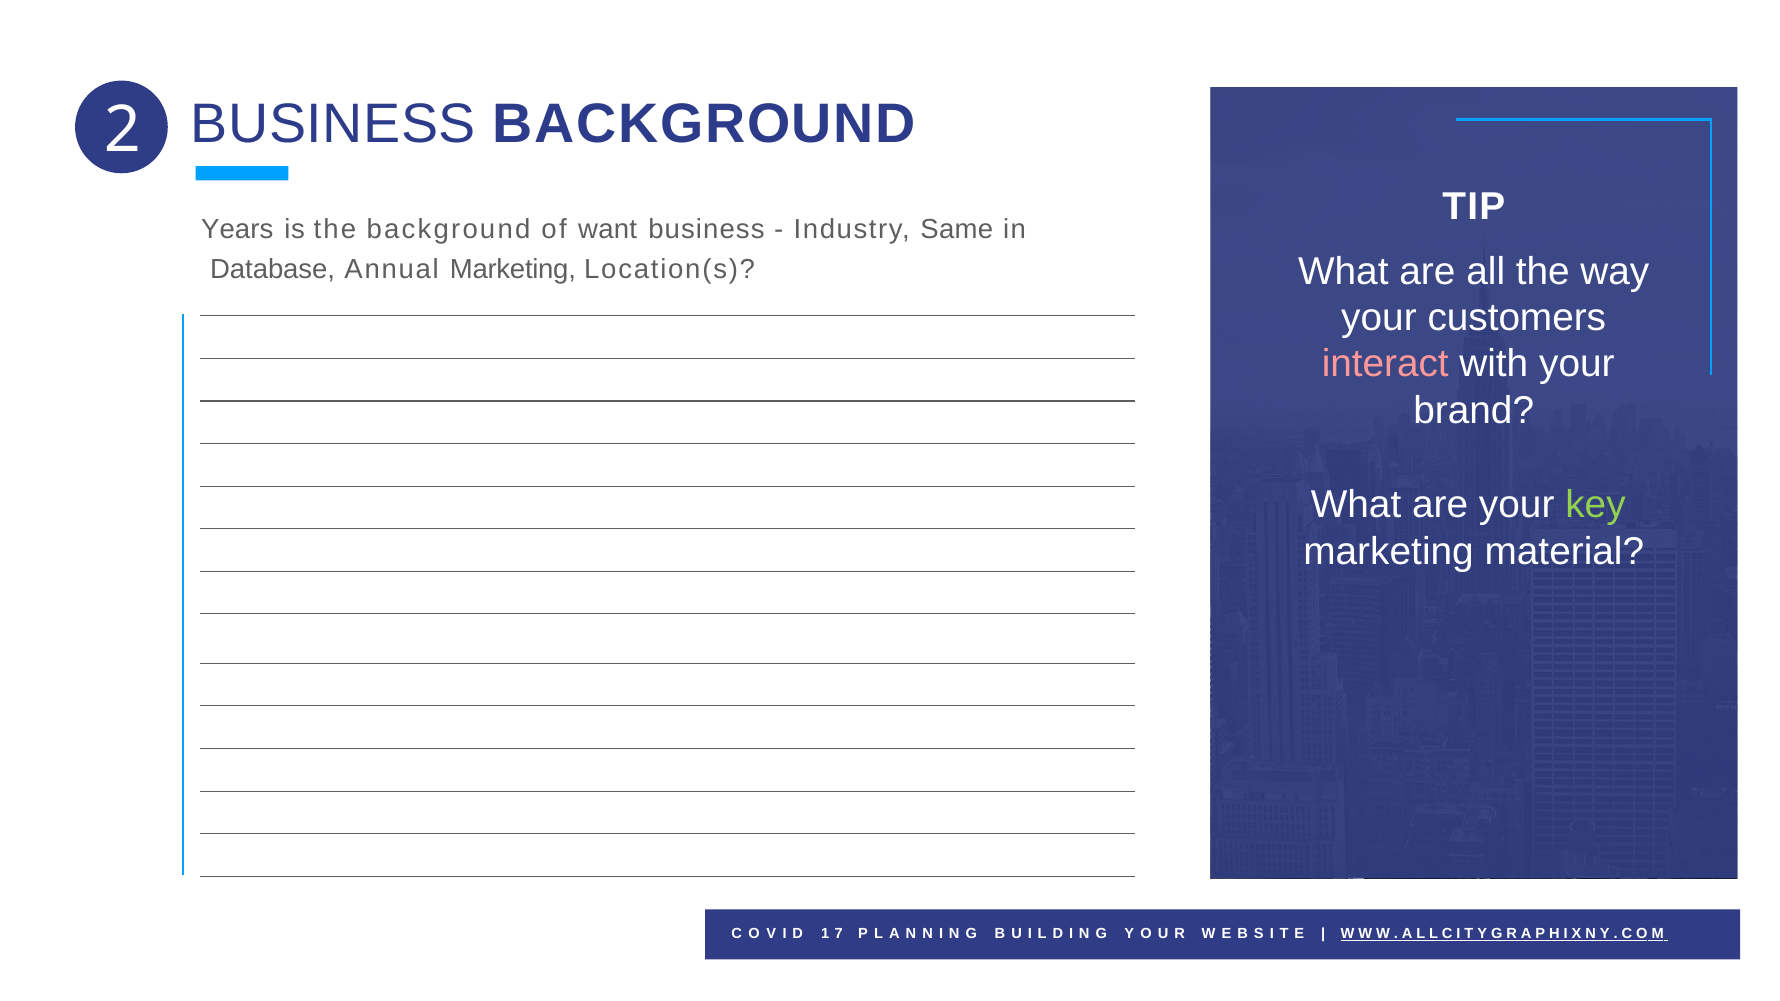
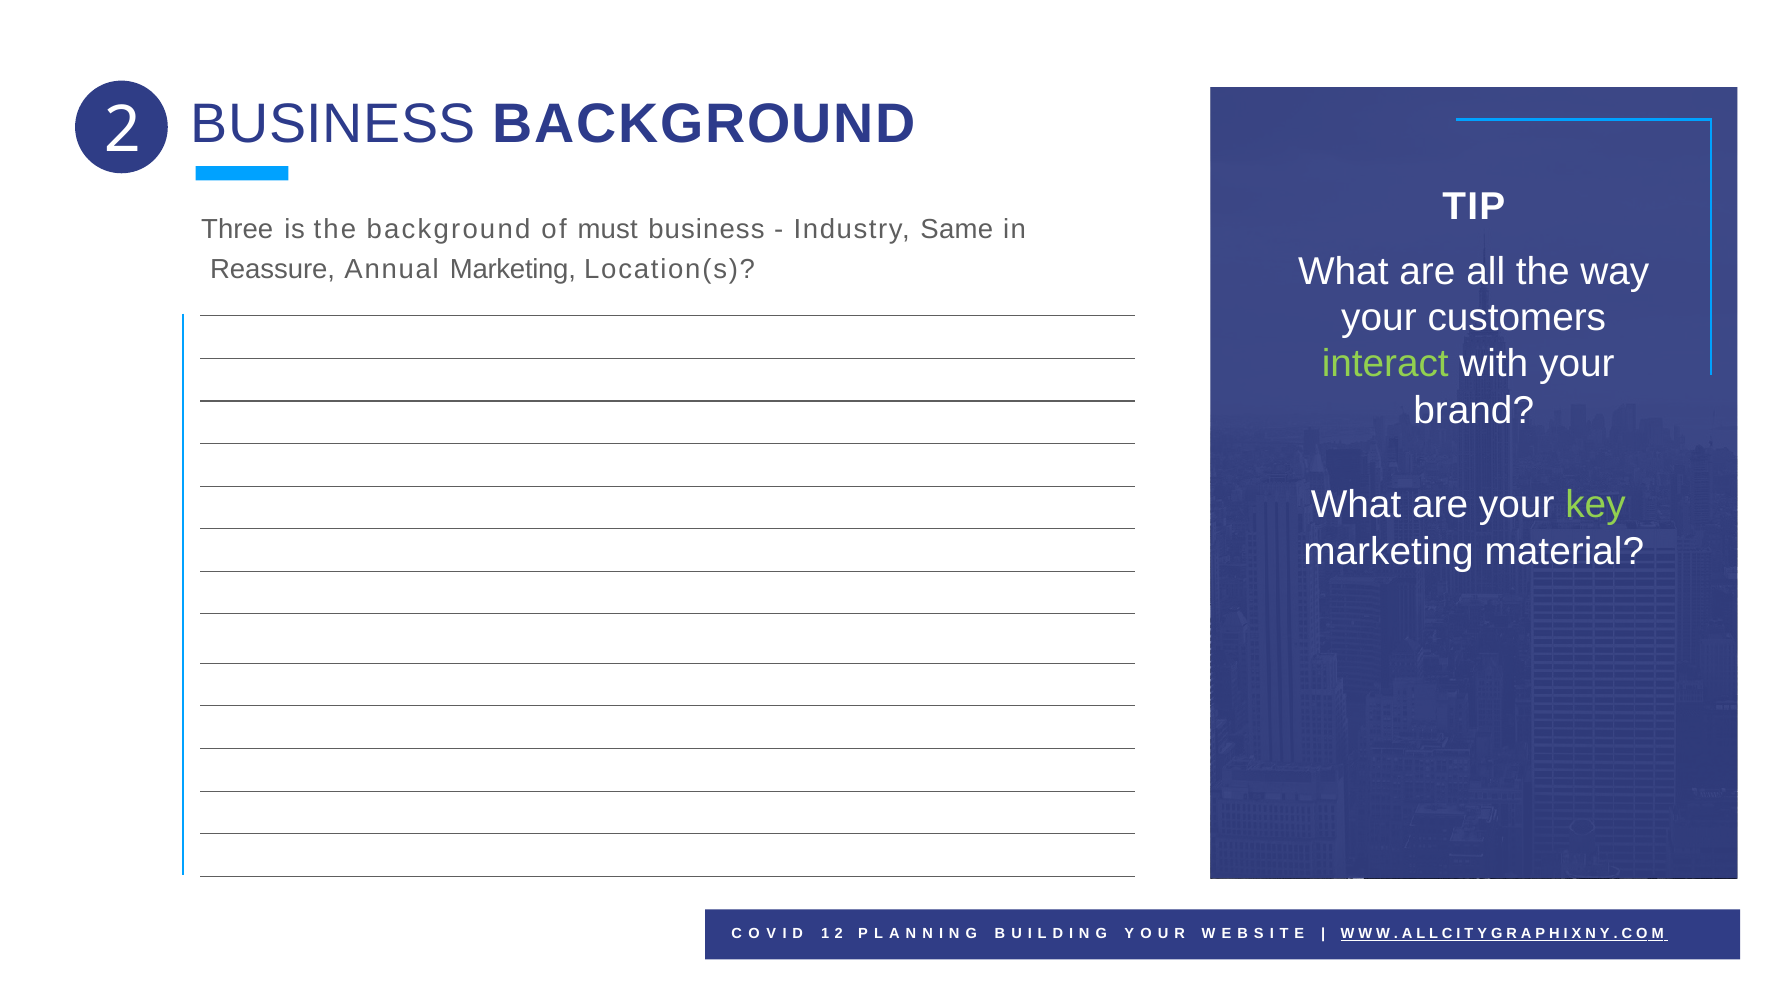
Years: Years -> Three
want: want -> must
Database: Database -> Reassure
interact colour: pink -> light green
1 7: 7 -> 2
